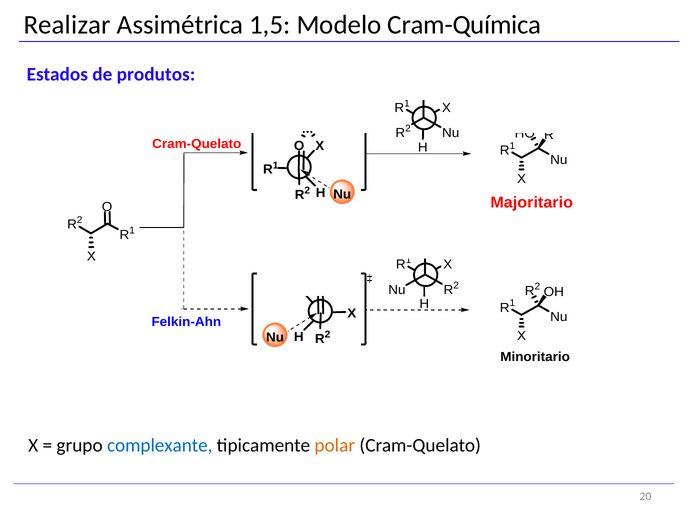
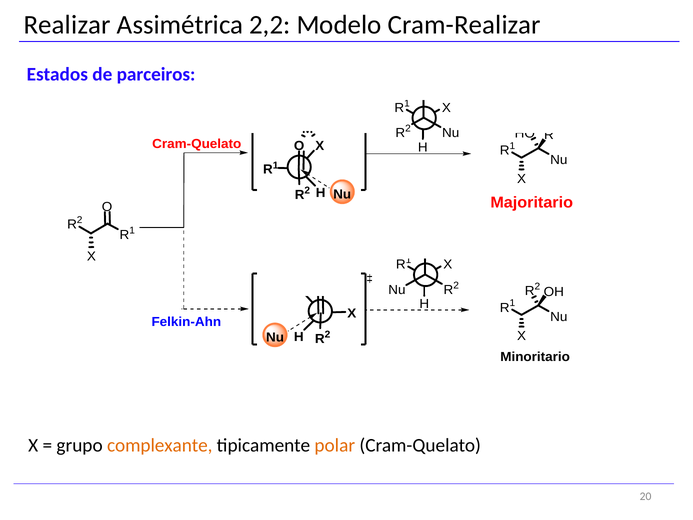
1,5: 1,5 -> 2,2
Cram-Química: Cram-Química -> Cram-Realizar
produtos: produtos -> parceiros
complexante colour: blue -> orange
